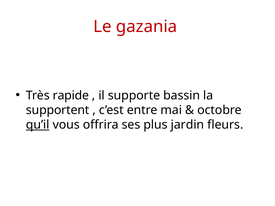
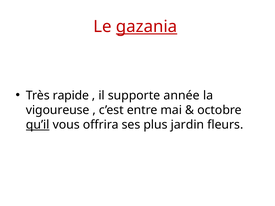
gazania underline: none -> present
bassin: bassin -> année
supportent: supportent -> vigoureuse
